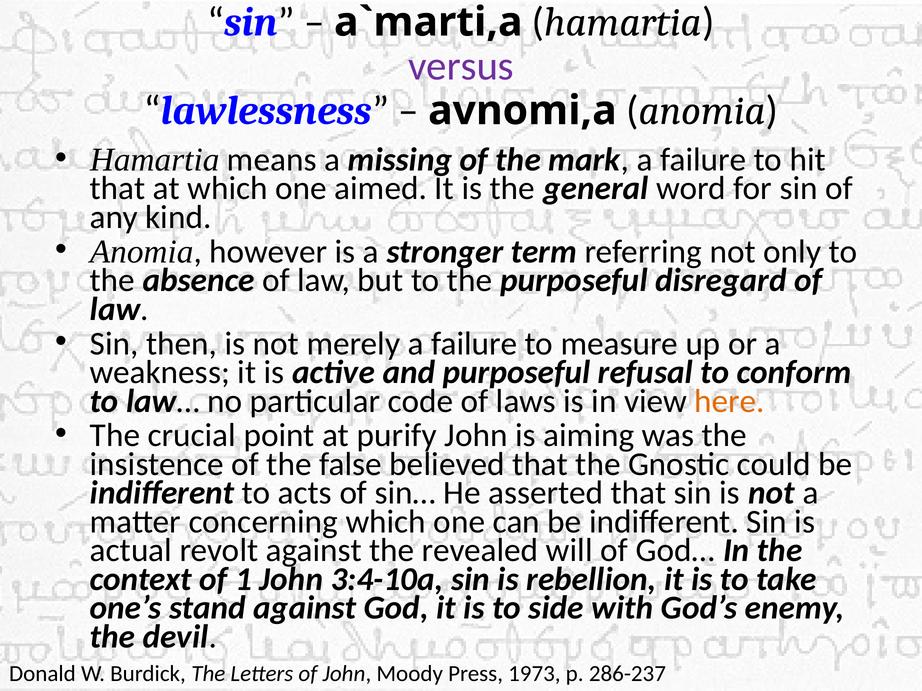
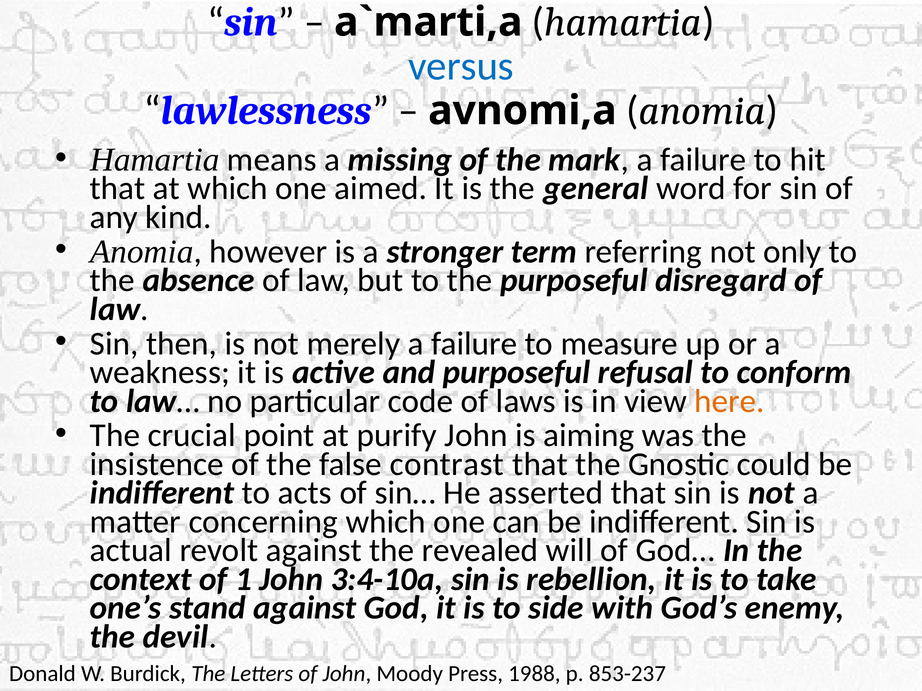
versus colour: purple -> blue
believed: believed -> contrast
1973: 1973 -> 1988
286-237: 286-237 -> 853-237
